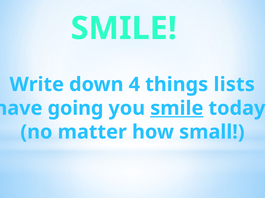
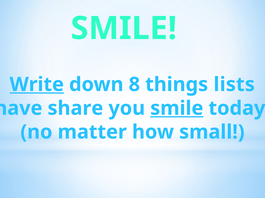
Write underline: none -> present
4: 4 -> 8
going: going -> share
